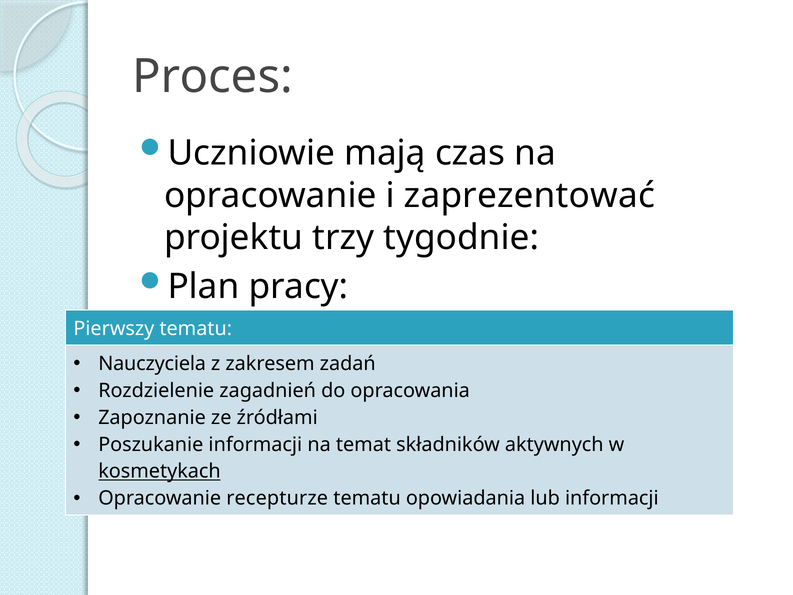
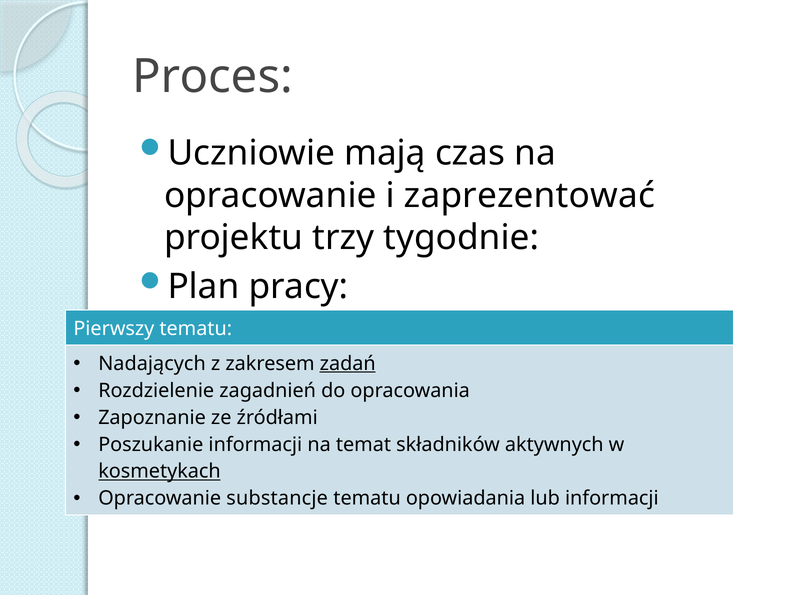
Nauczyciela: Nauczyciela -> Nadających
zadań underline: none -> present
recepturze: recepturze -> substancje
